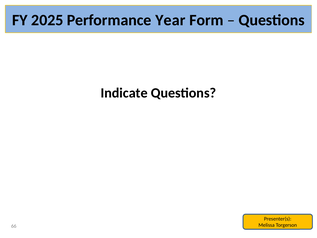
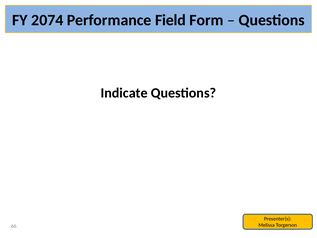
2025: 2025 -> 2074
Year: Year -> Field
